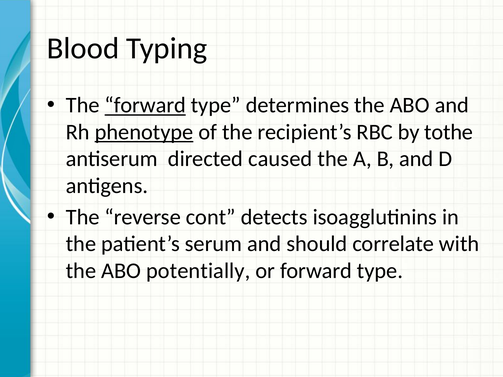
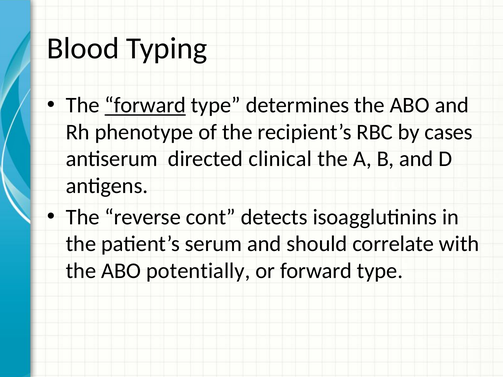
phenotype underline: present -> none
tothe: tothe -> cases
caused: caused -> clinical
